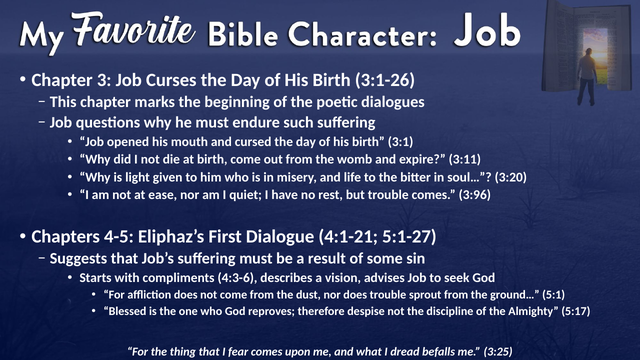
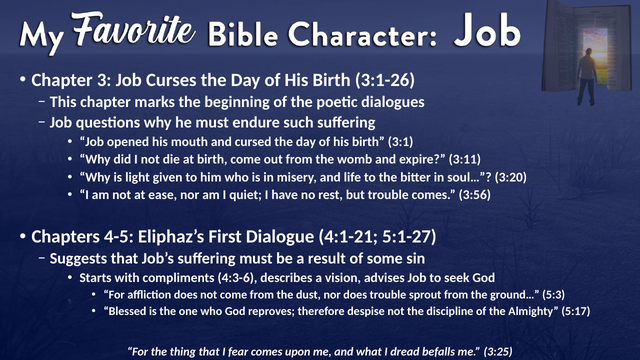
3:96: 3:96 -> 3:56
5:1: 5:1 -> 5:3
